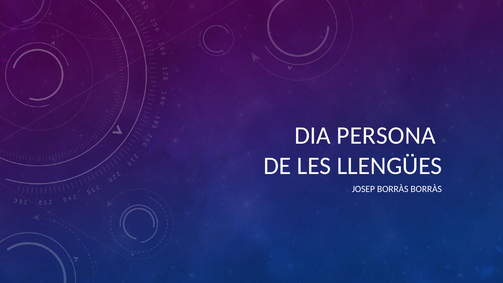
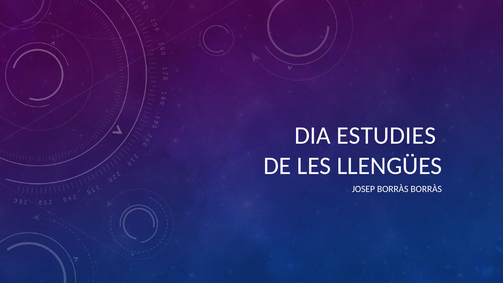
PERSONA: PERSONA -> ESTUDIES
